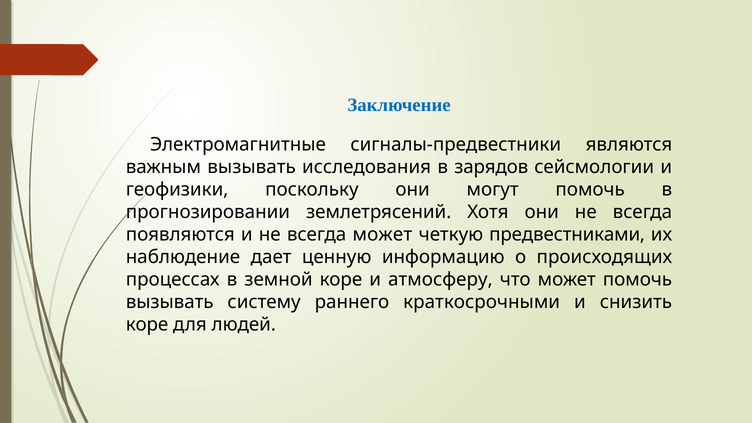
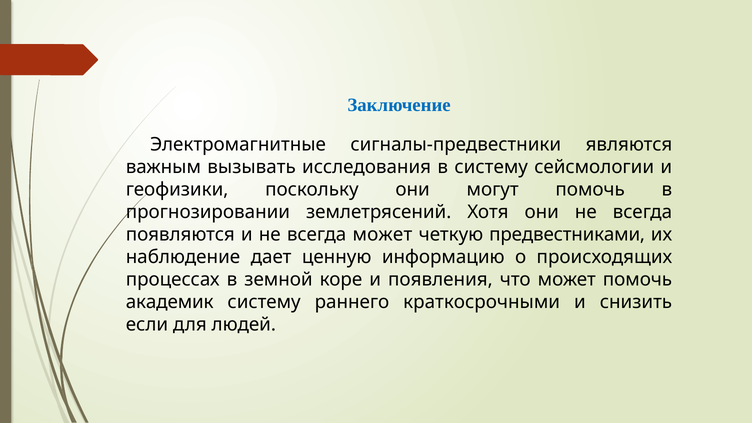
в зарядов: зарядов -> систему
атмосферу: атмосферу -> появления
вызывать at (170, 302): вызывать -> академик
коре at (147, 325): коре -> если
